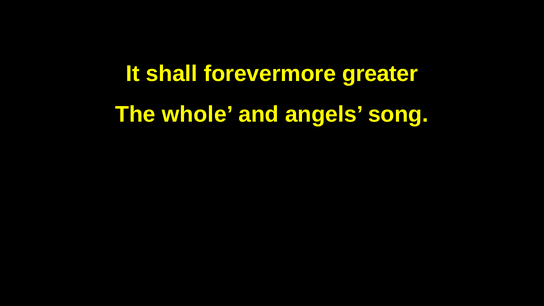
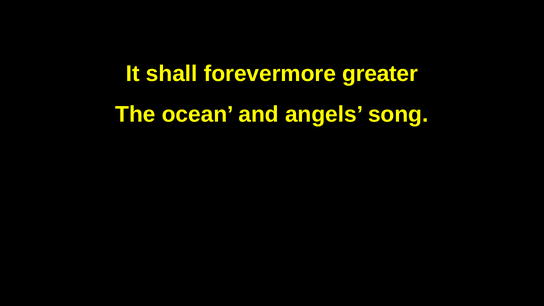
whole: whole -> ocean
